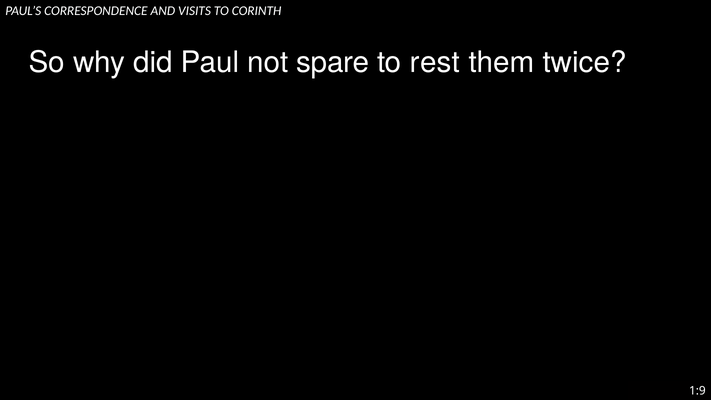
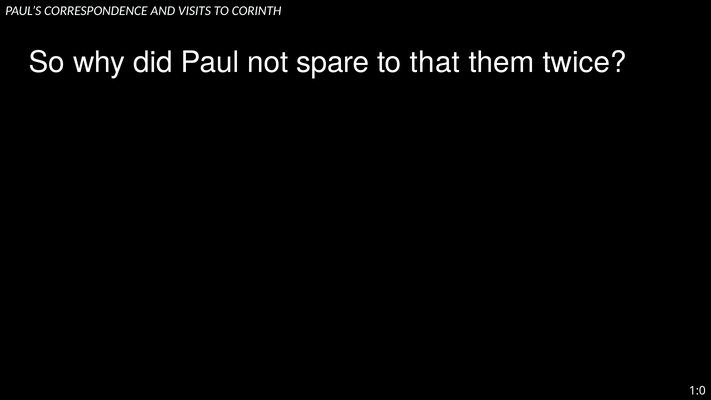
rest: rest -> that
1:9: 1:9 -> 1:0
